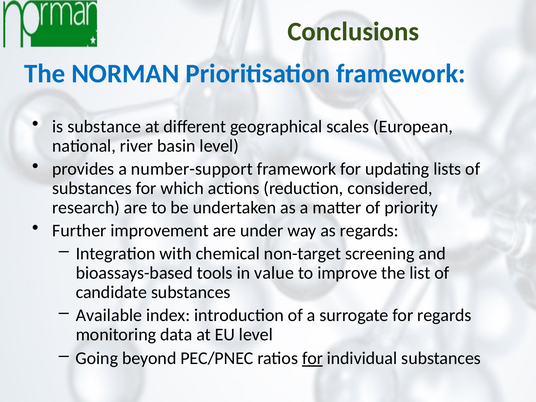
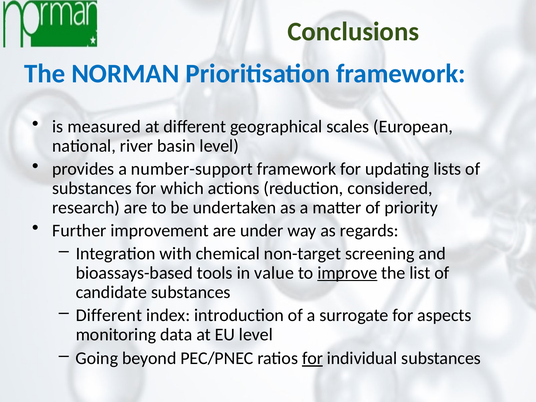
substance: substance -> measured
improve underline: none -> present
Available at (109, 315): Available -> Different
for regards: regards -> aspects
